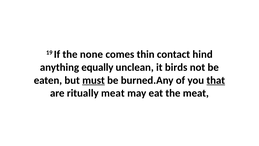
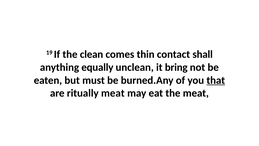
none: none -> clean
hind: hind -> shall
birds: birds -> bring
must underline: present -> none
